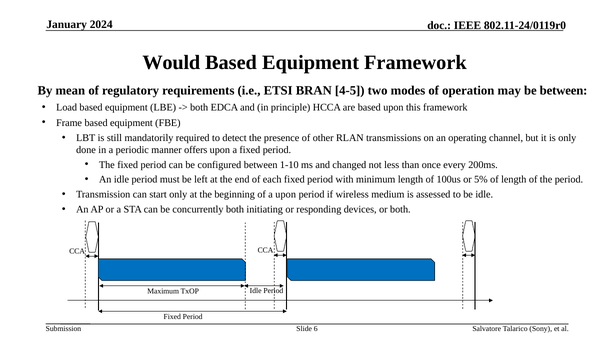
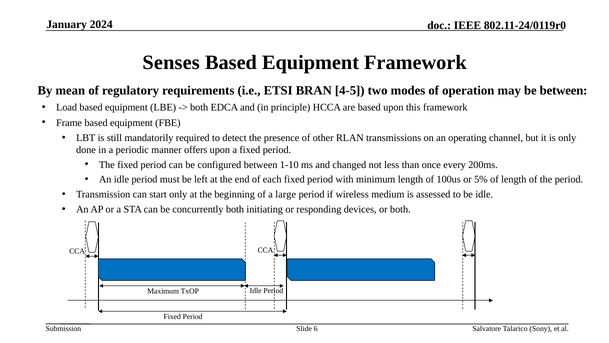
Would: Would -> Senses
a upon: upon -> large
